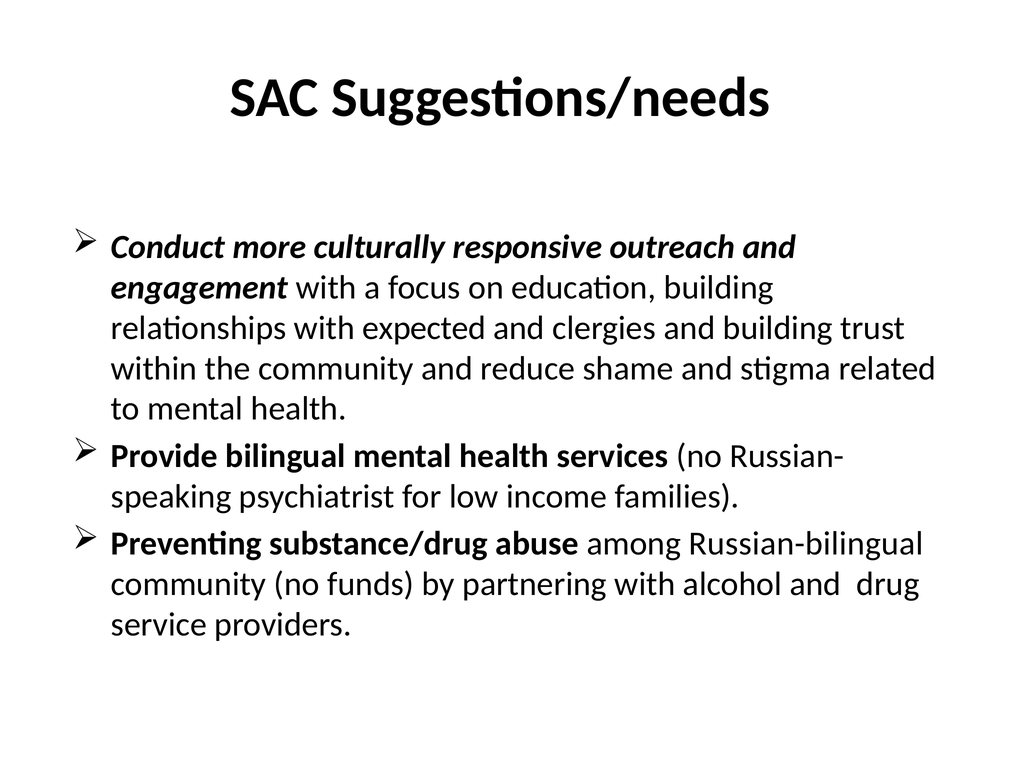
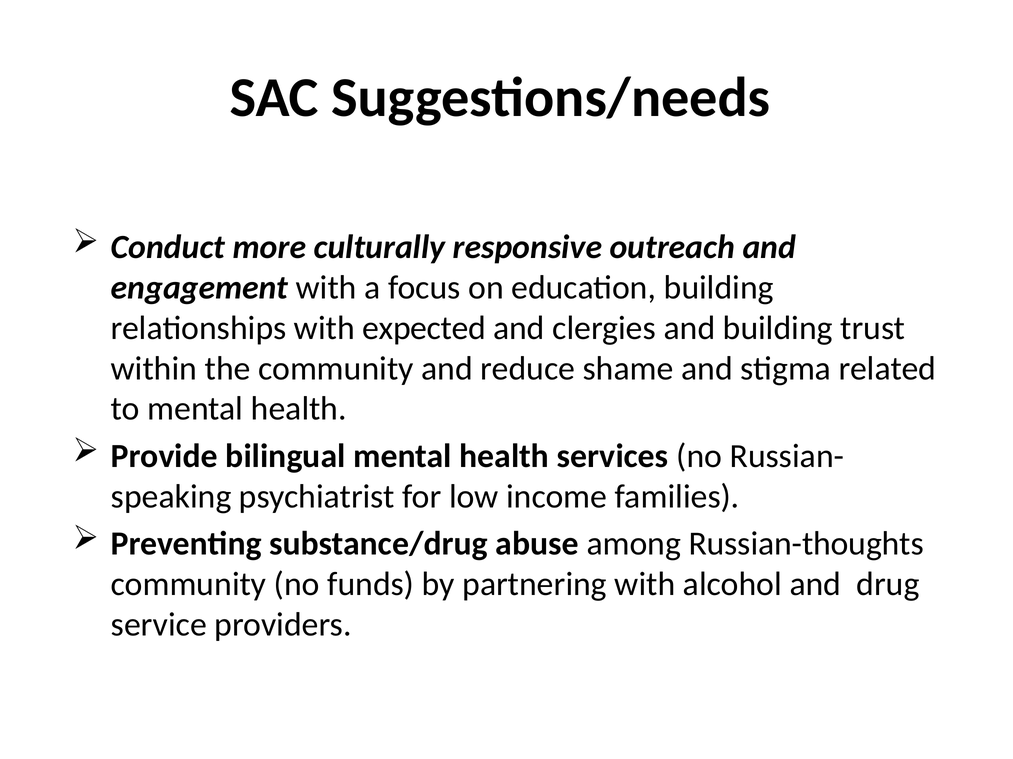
Russian-bilingual: Russian-bilingual -> Russian-thoughts
